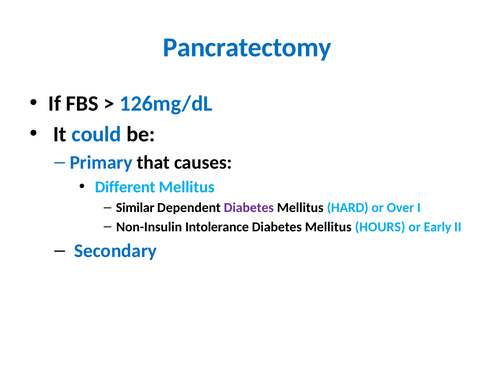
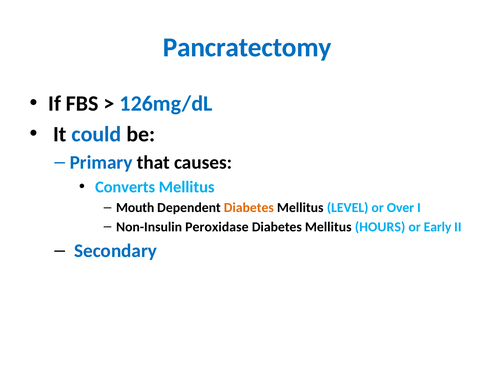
Different: Different -> Converts
Similar: Similar -> Mouth
Diabetes at (249, 208) colour: purple -> orange
HARD: HARD -> LEVEL
Intolerance: Intolerance -> Peroxidase
